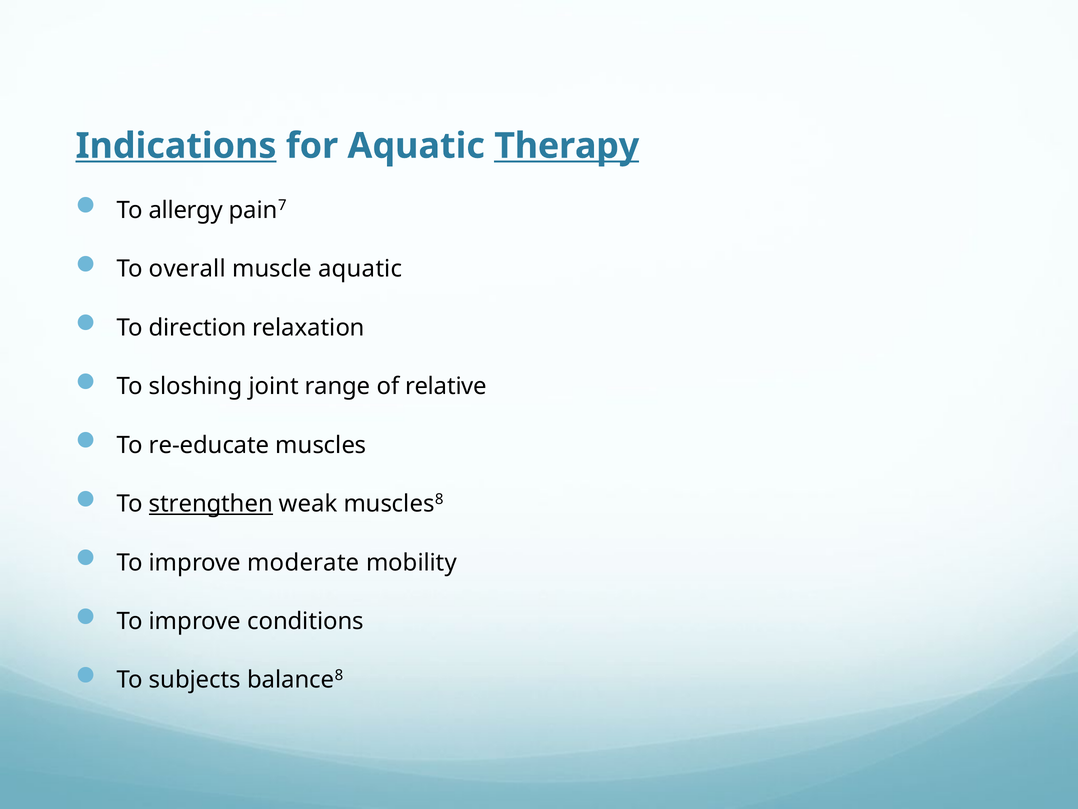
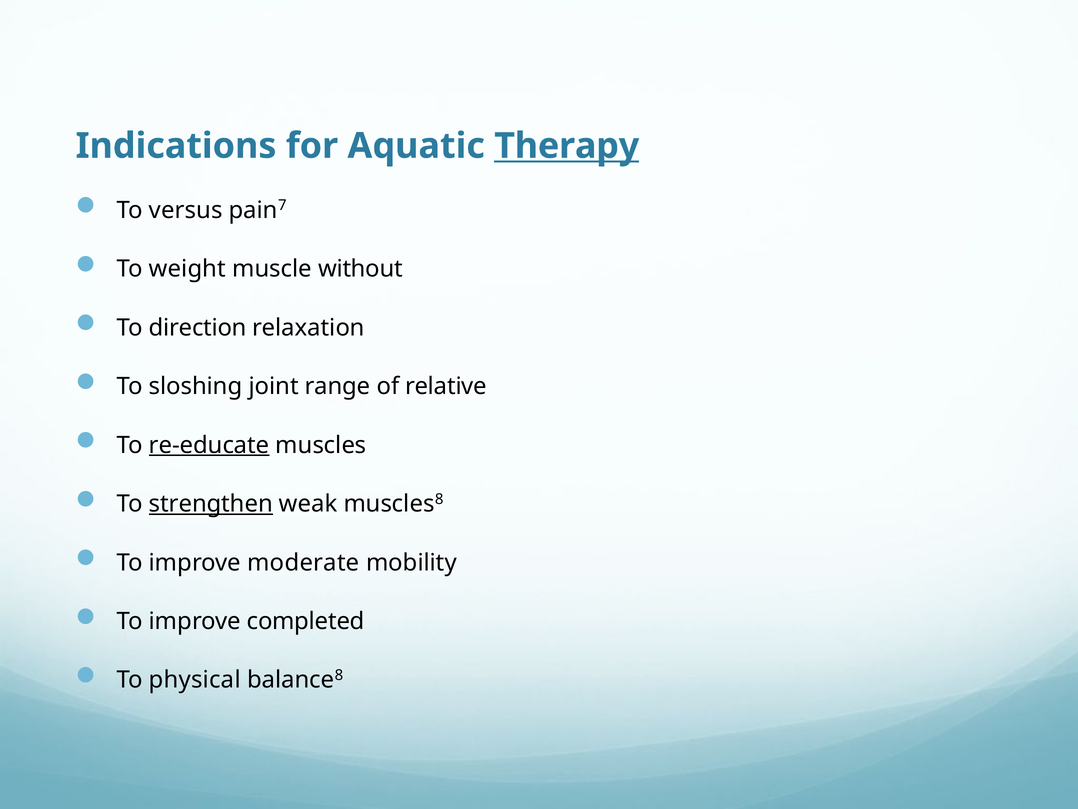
Indications underline: present -> none
allergy: allergy -> versus
overall: overall -> weight
muscle aquatic: aquatic -> without
re-educate underline: none -> present
conditions: conditions -> completed
subjects: subjects -> physical
